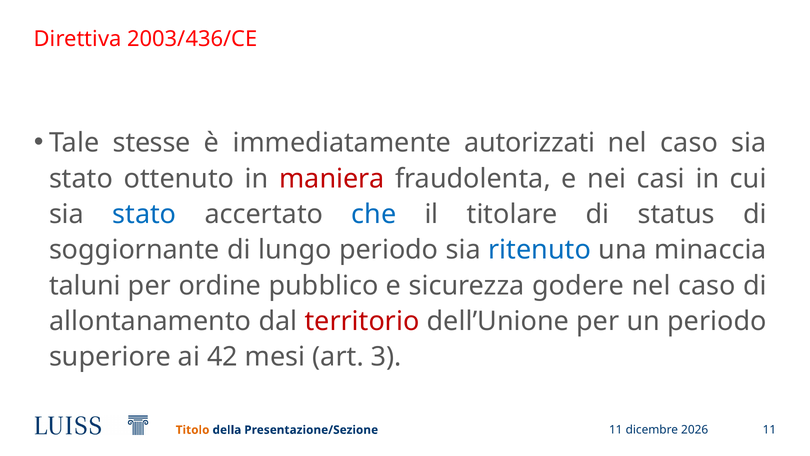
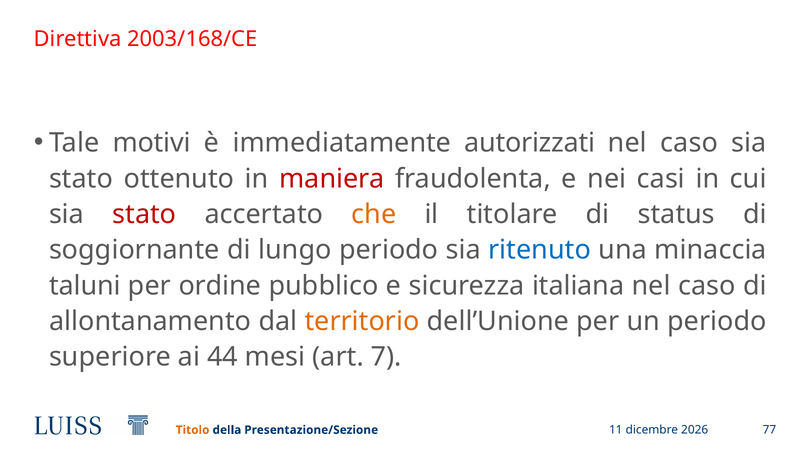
2003/436/CE: 2003/436/CE -> 2003/168/CE
stesse: stesse -> motivi
stato at (144, 214) colour: blue -> red
che colour: blue -> orange
godere: godere -> italiana
territorio colour: red -> orange
42: 42 -> 44
3: 3 -> 7
Presentazione/Sezione 11: 11 -> 77
